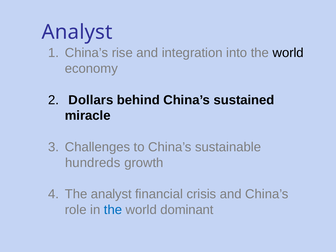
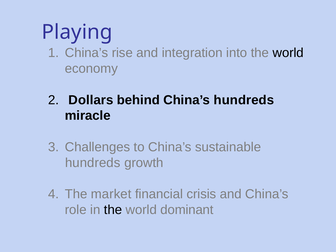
Analyst at (77, 32): Analyst -> Playing
China’s sustained: sustained -> hundreds
The analyst: analyst -> market
the at (113, 210) colour: blue -> black
